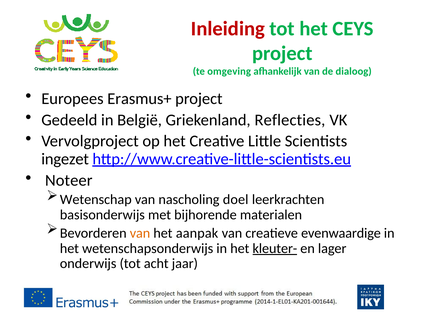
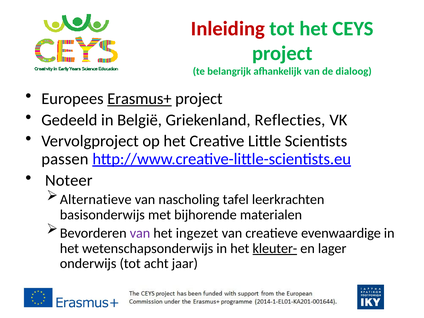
omgeving: omgeving -> belangrijk
Erasmus+ underline: none -> present
ingezet: ingezet -> passen
Wetenschap: Wetenschap -> Alternatieve
doel: doel -> tafel
van at (140, 233) colour: orange -> purple
aanpak: aanpak -> ingezet
